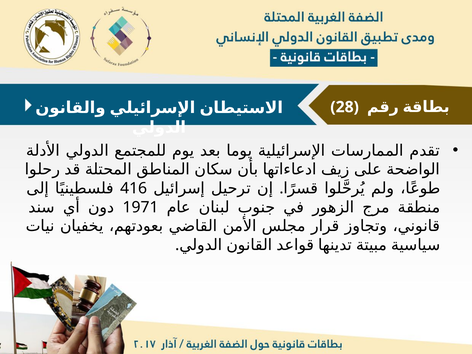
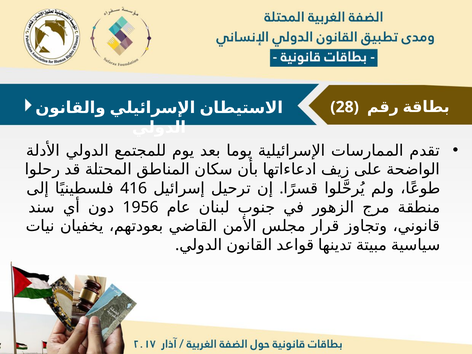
1971: 1971 -> 1956
